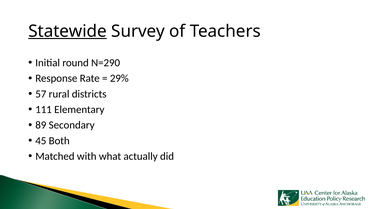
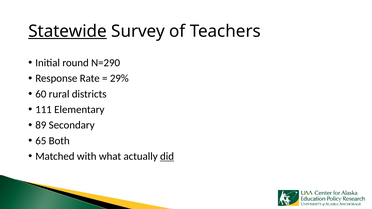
57: 57 -> 60
45: 45 -> 65
did underline: none -> present
